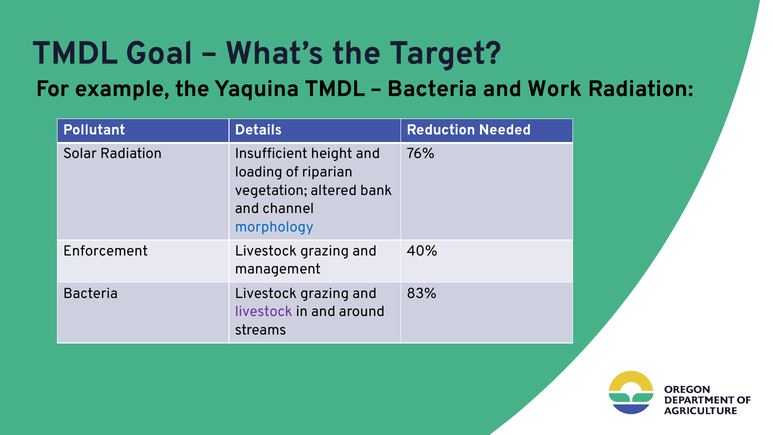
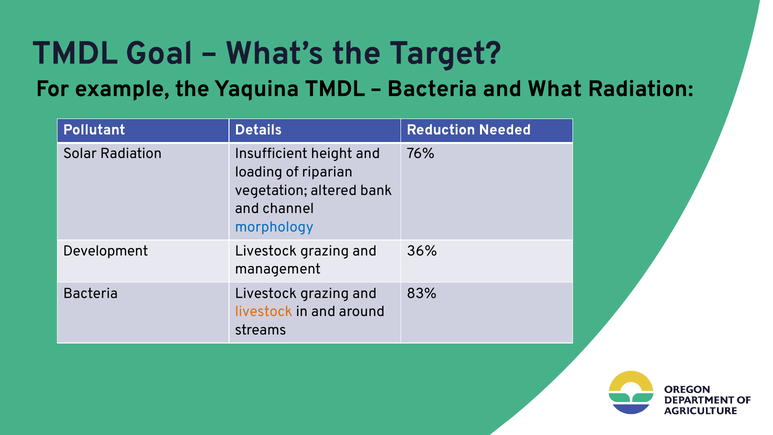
Work: Work -> What
Enforcement: Enforcement -> Development
40%: 40% -> 36%
livestock at (264, 311) colour: purple -> orange
